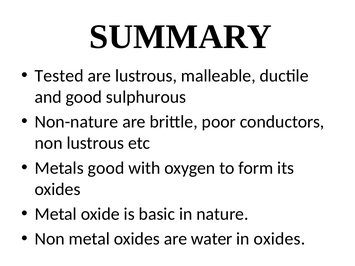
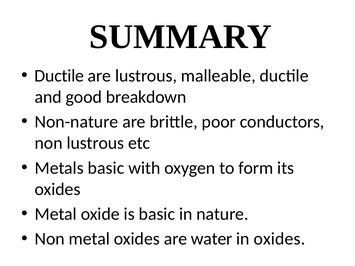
Tested at (59, 76): Tested -> Ductile
sulphurous: sulphurous -> breakdown
Metals good: good -> basic
